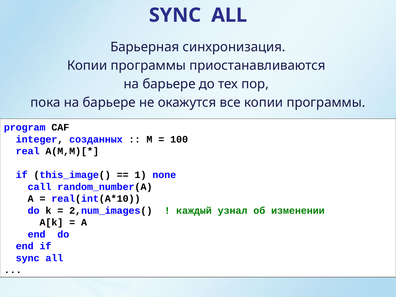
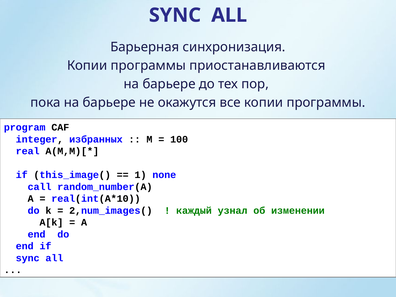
созданных: созданных -> избранных
